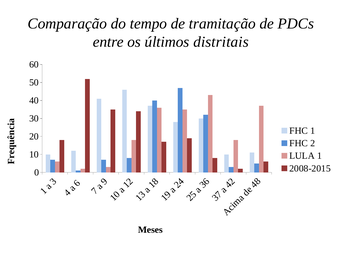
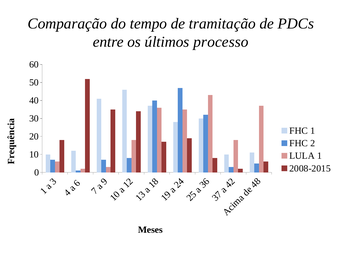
distritais: distritais -> processo
